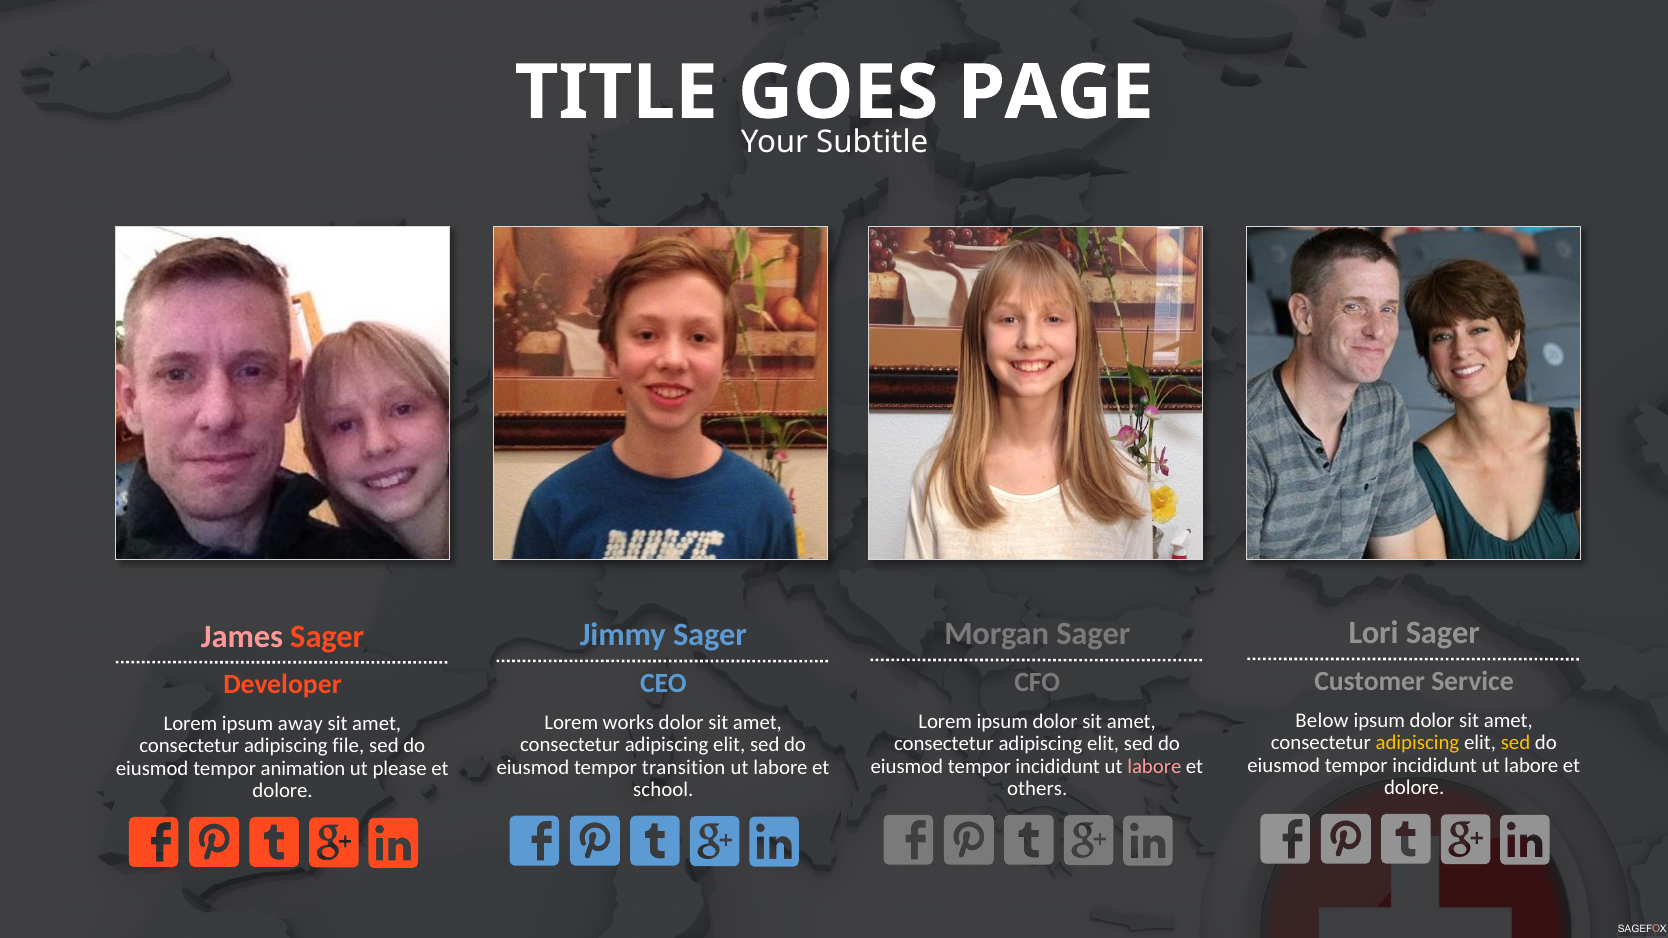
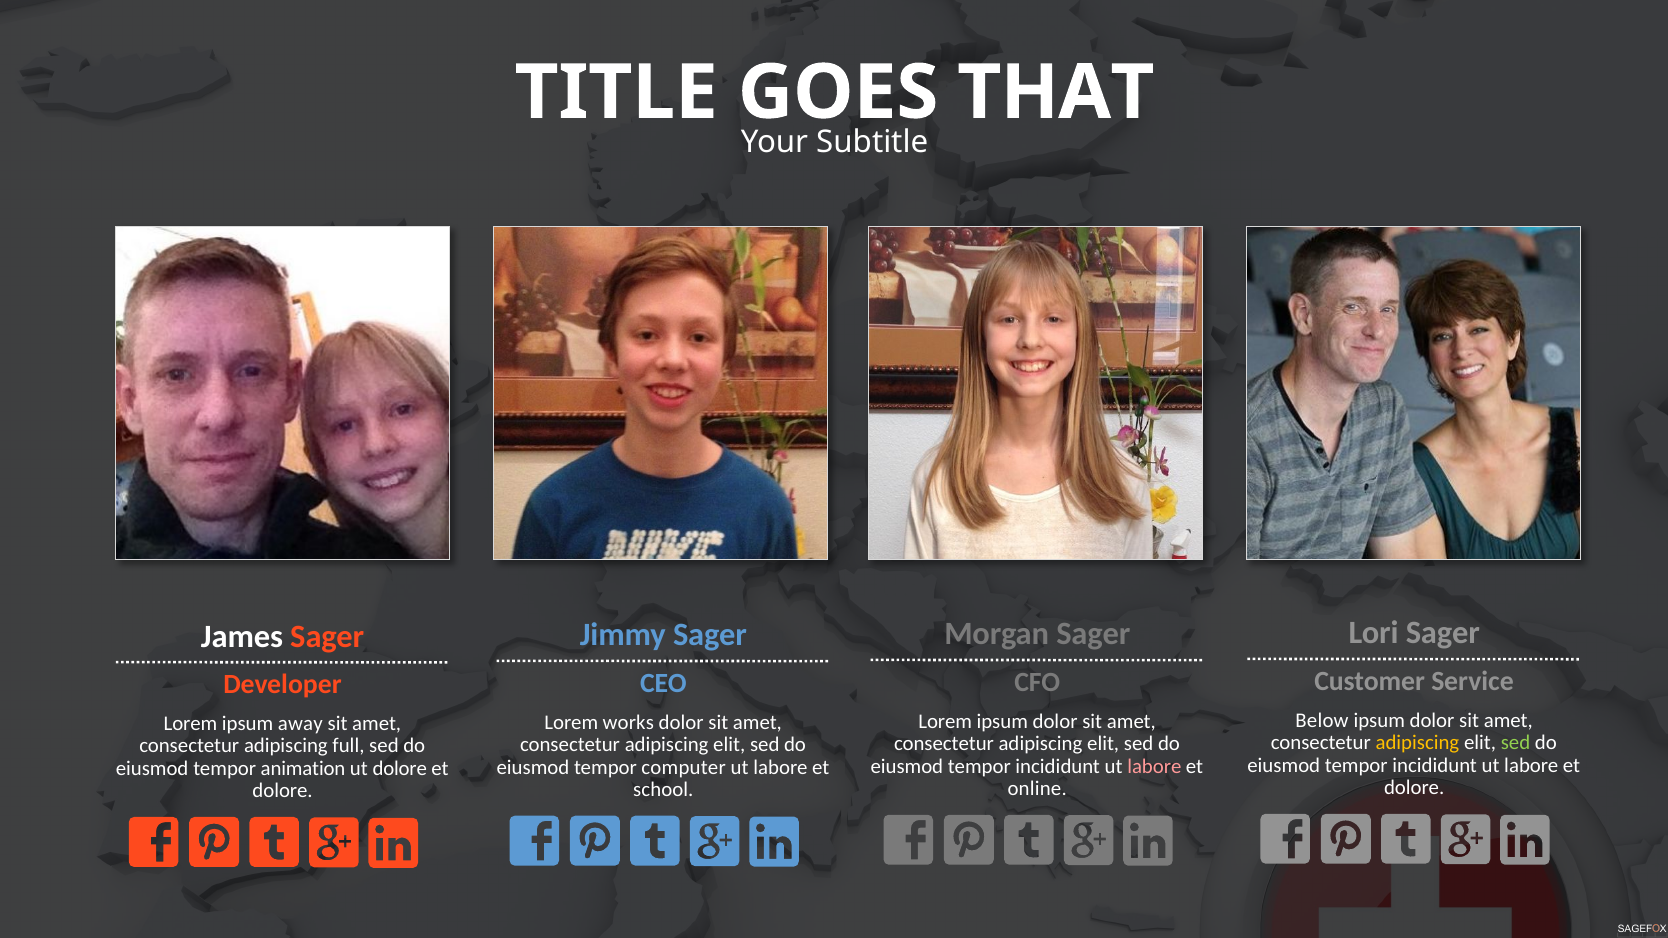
PAGE: PAGE -> THAT
James colour: pink -> white
sed at (1516, 743) colour: yellow -> light green
file: file -> full
transition: transition -> computer
ut please: please -> dolore
others: others -> online
